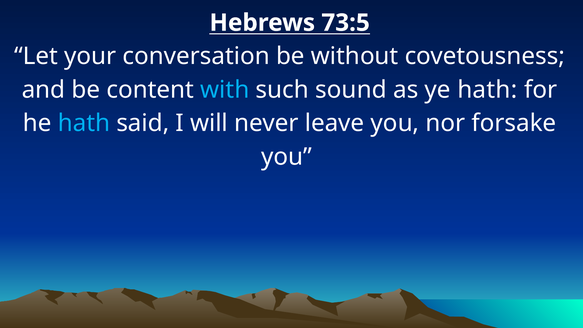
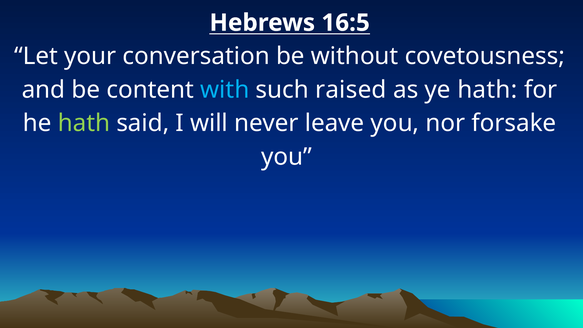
73:5: 73:5 -> 16:5
sound: sound -> raised
hath at (84, 123) colour: light blue -> light green
